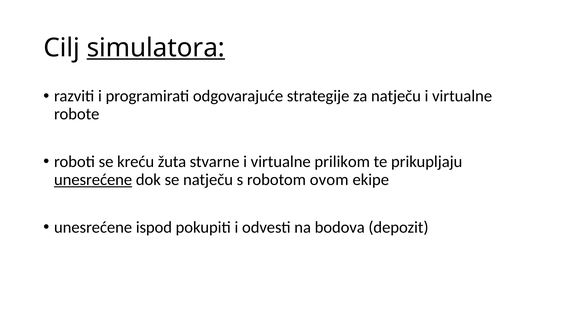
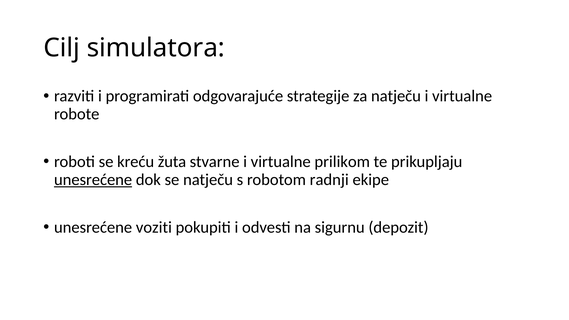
simulatora underline: present -> none
ovom: ovom -> radnji
ispod: ispod -> voziti
bodova: bodova -> sigurnu
